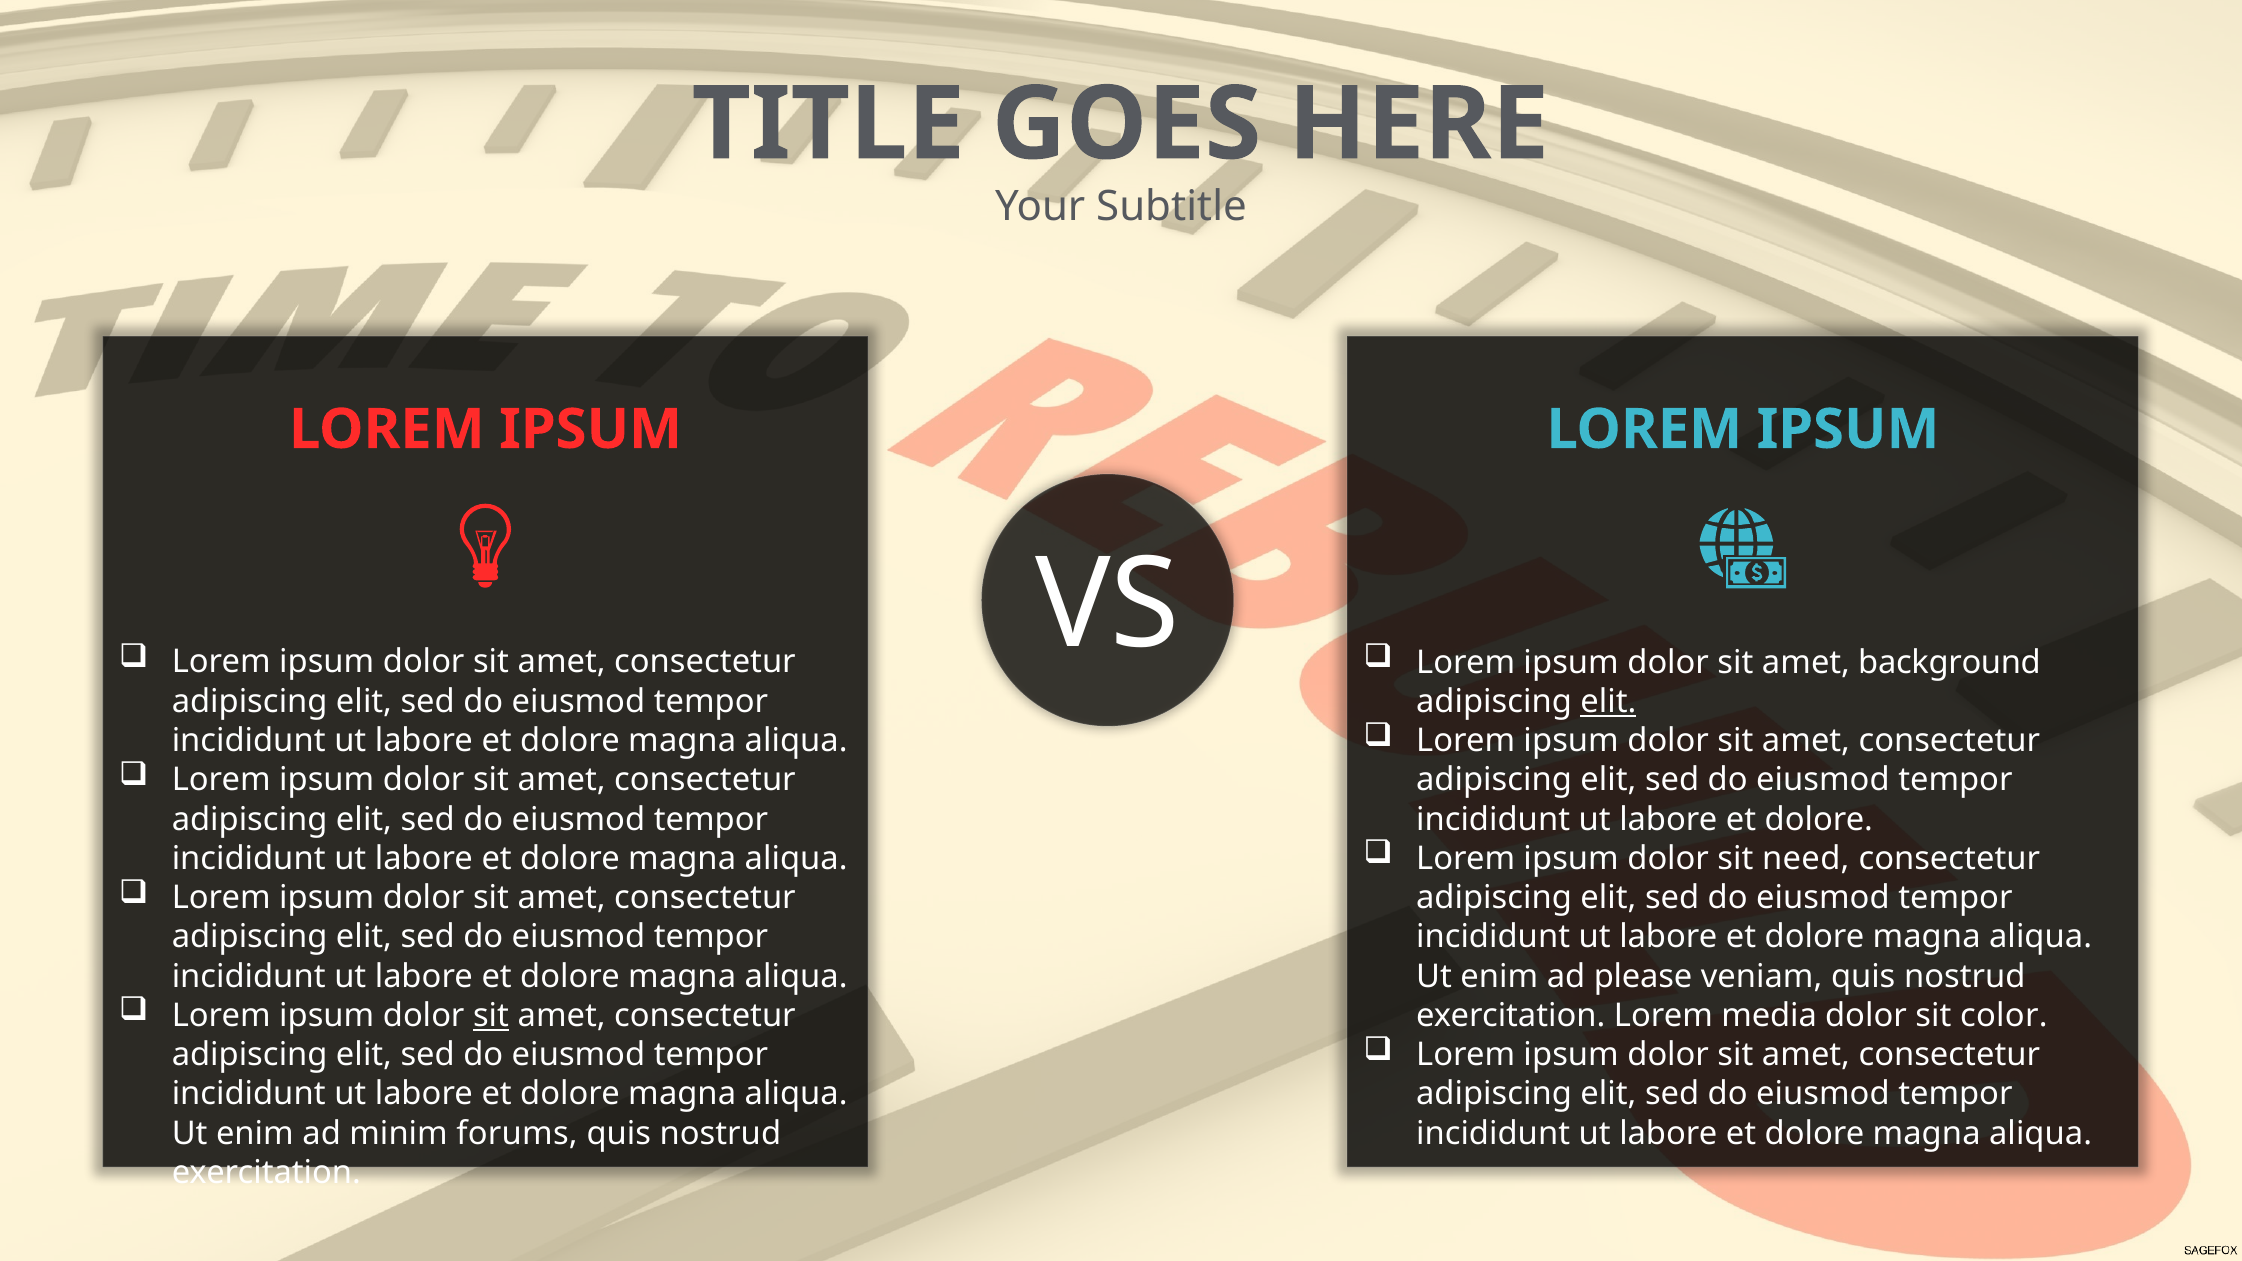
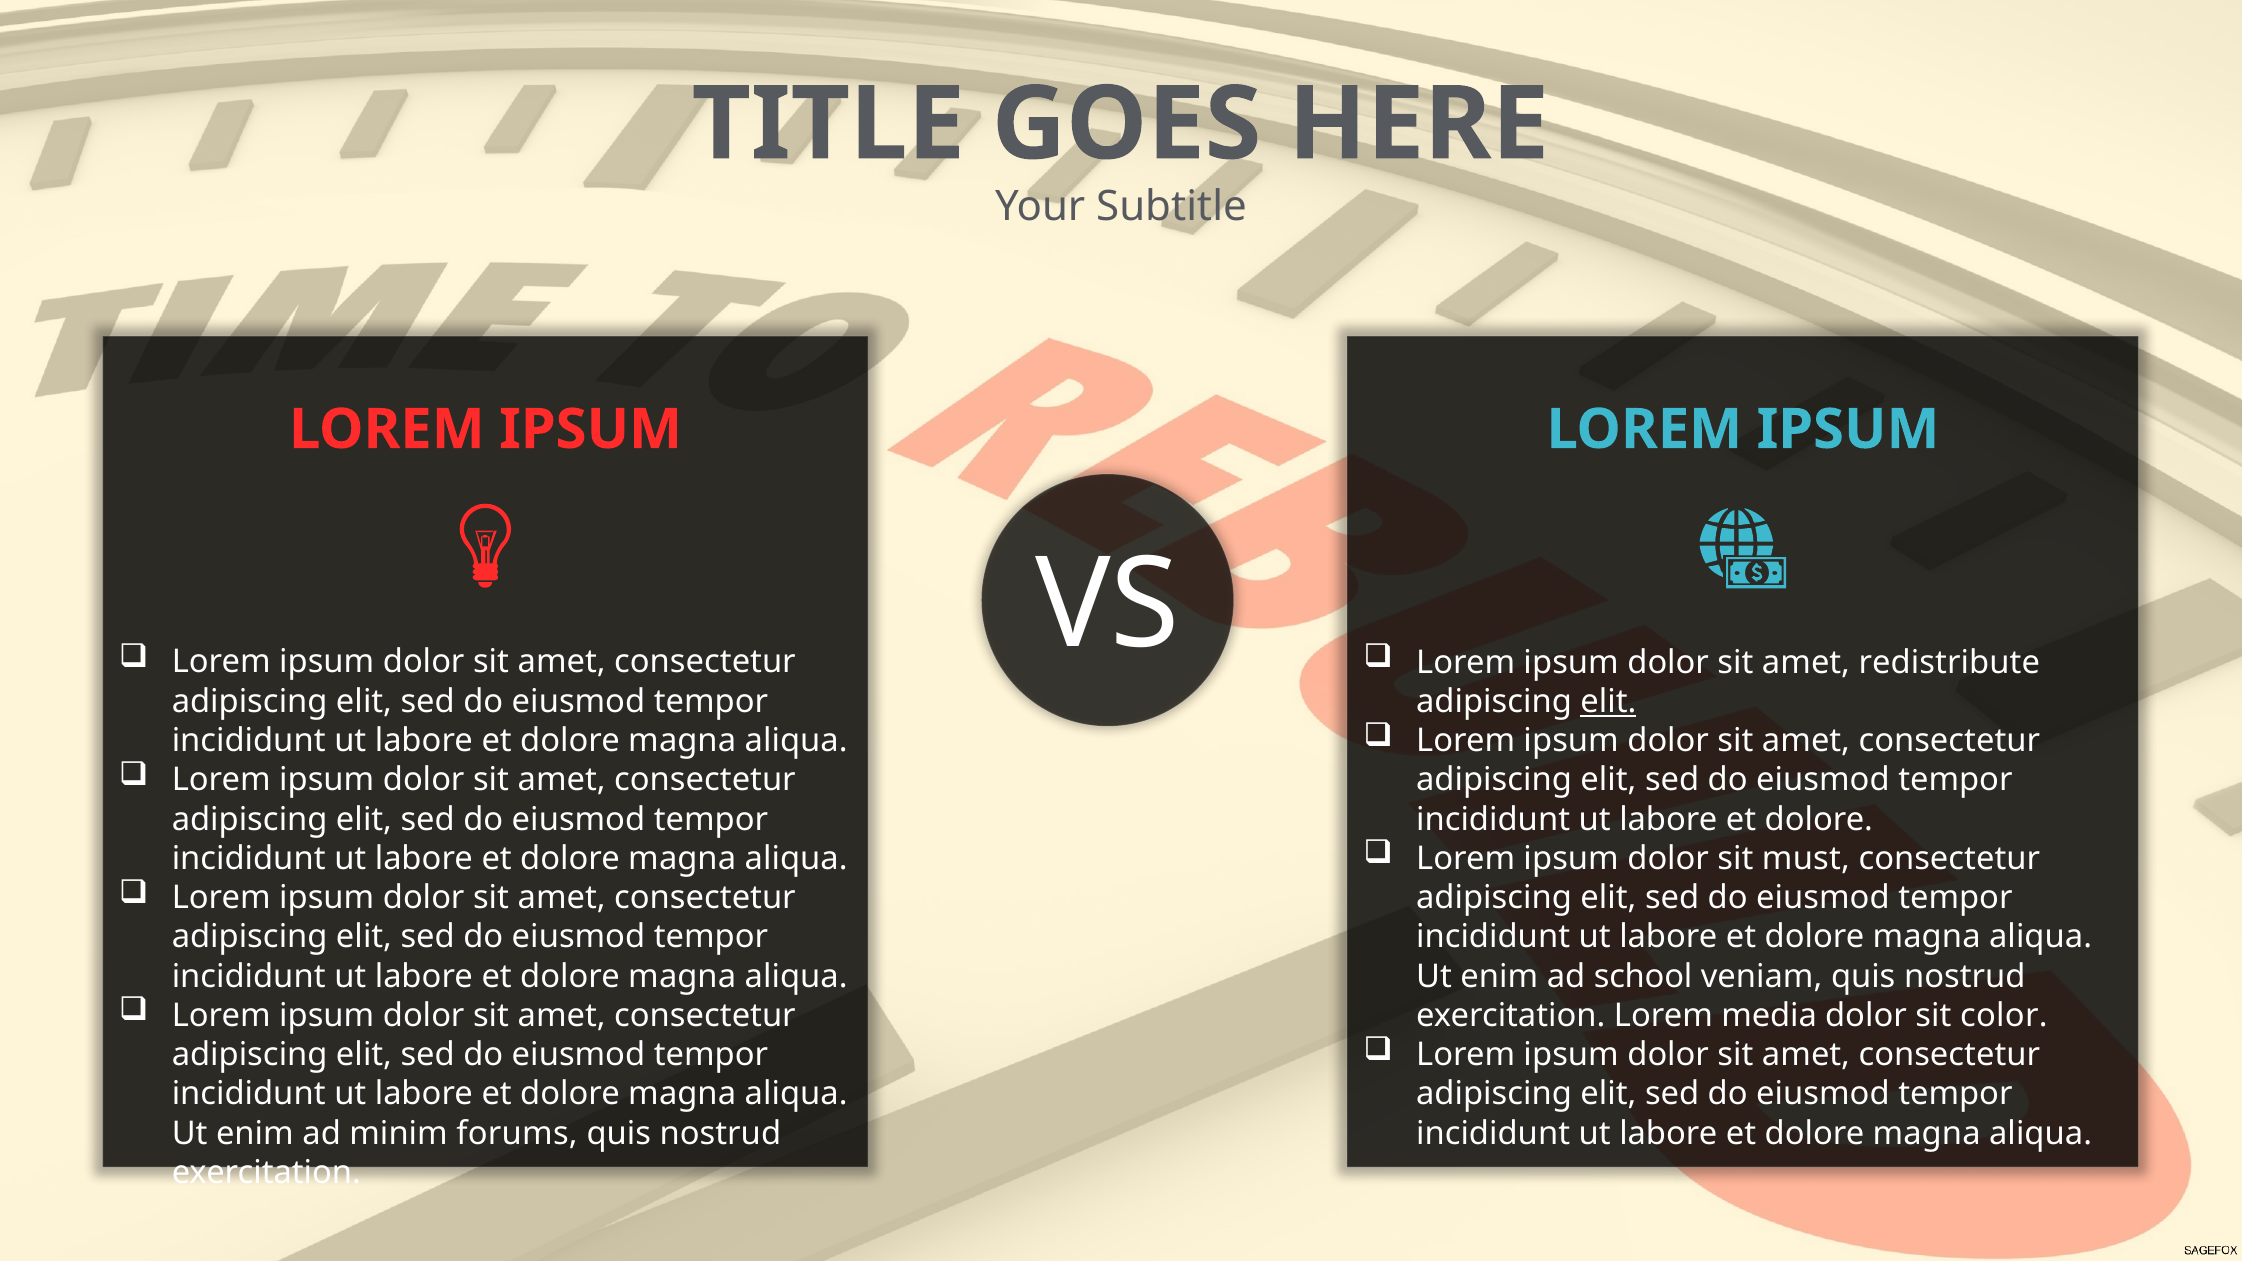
background: background -> redistribute
need: need -> must
please: please -> school
sit at (491, 1016) underline: present -> none
